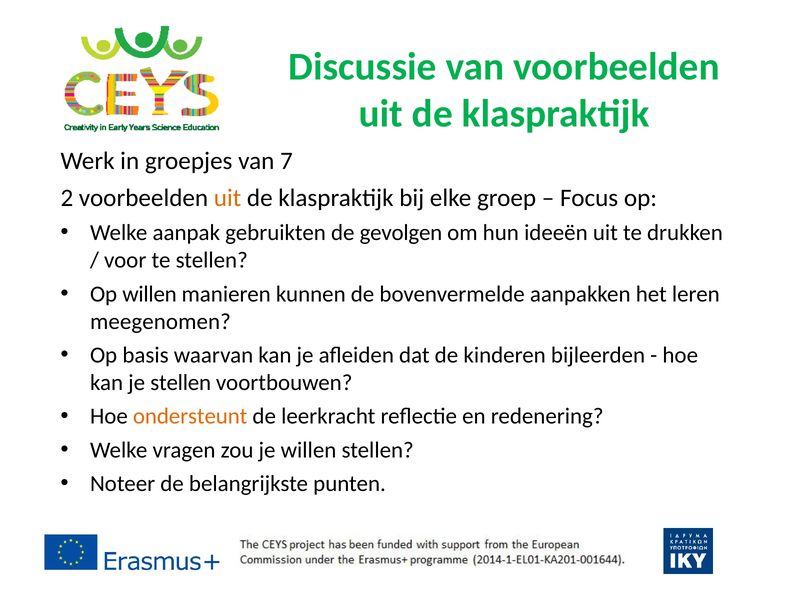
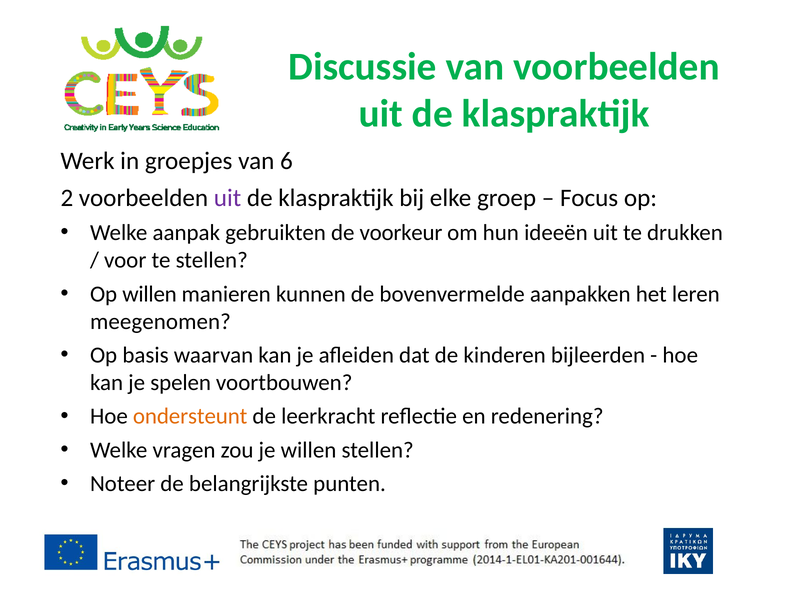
7: 7 -> 6
uit at (227, 198) colour: orange -> purple
gevolgen: gevolgen -> voorkeur
je stellen: stellen -> spelen
